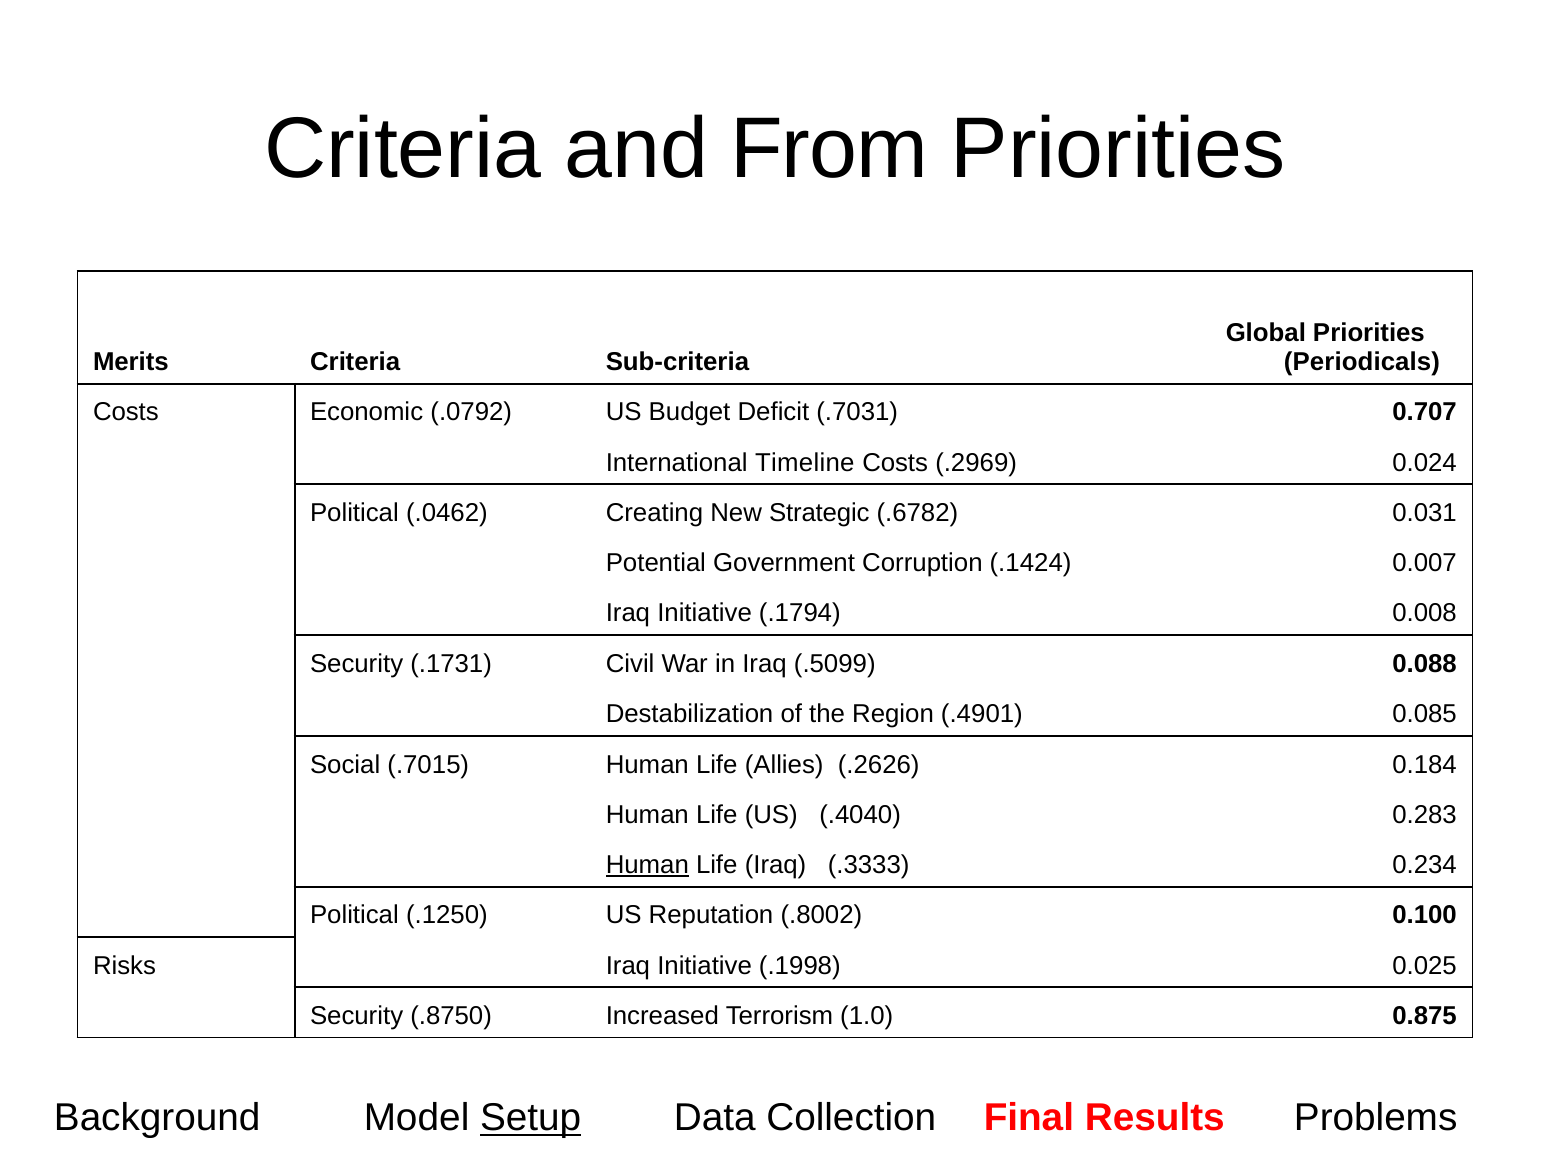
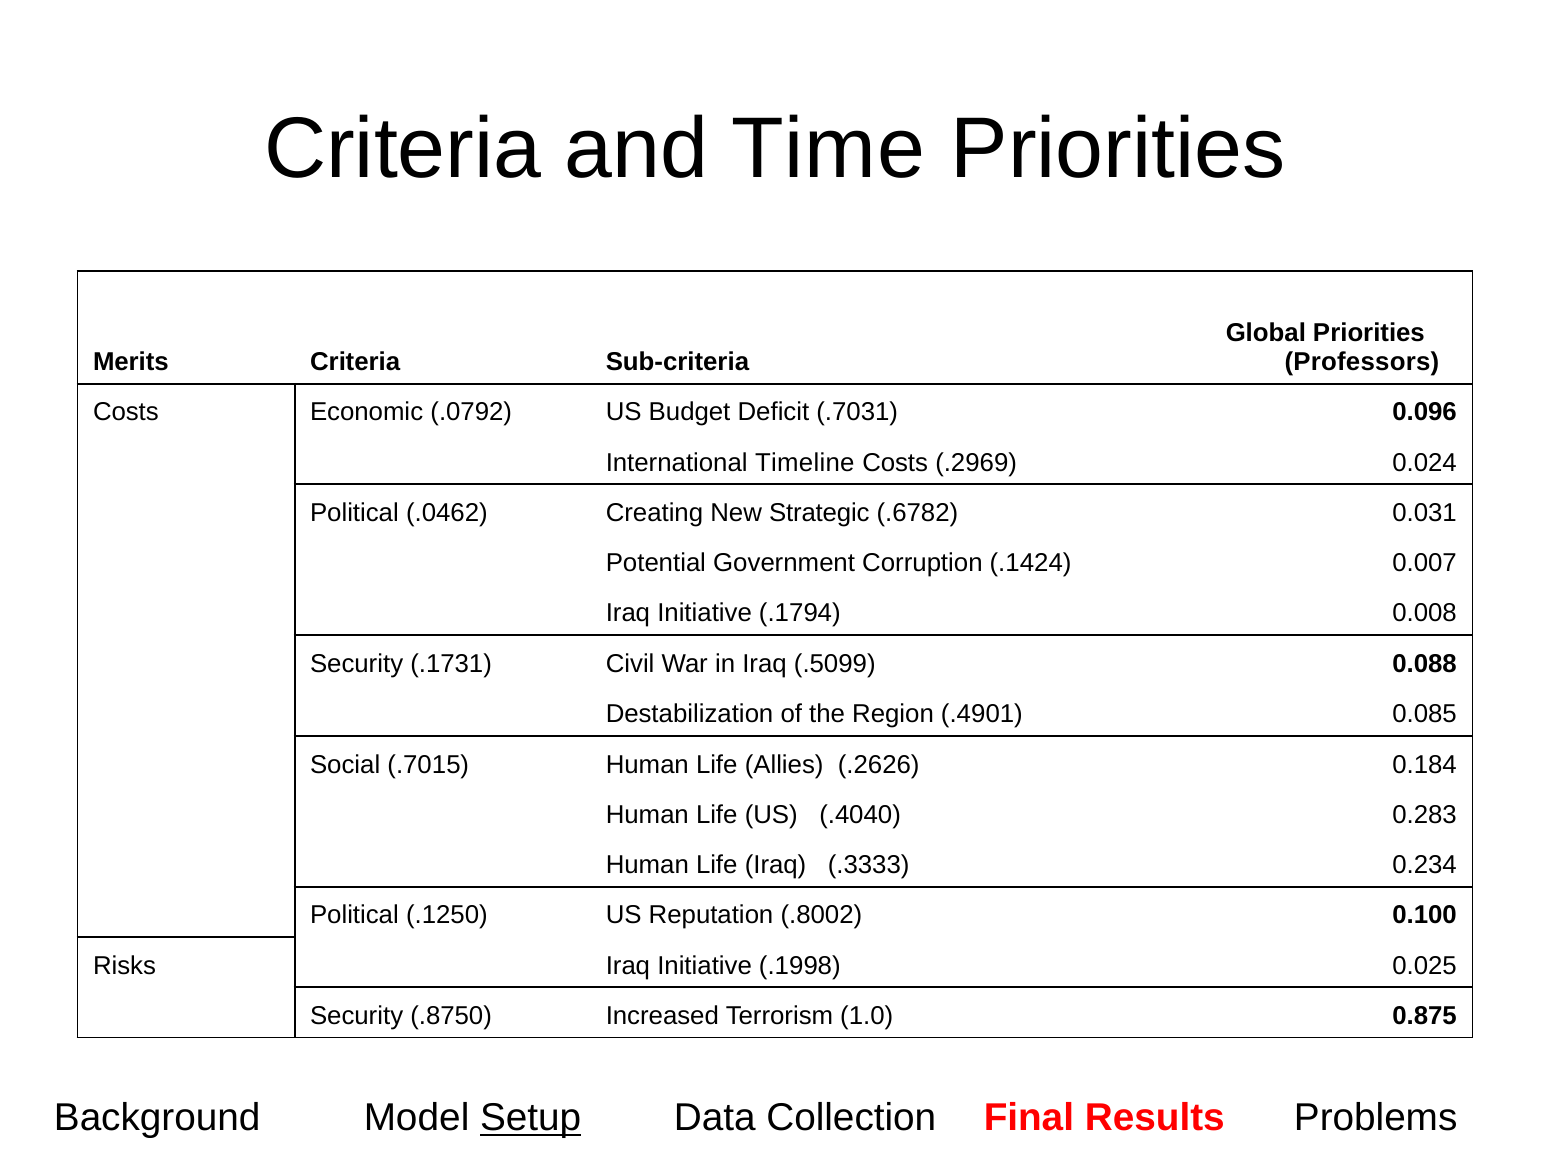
From: From -> Time
Periodicals: Periodicals -> Professors
0.707: 0.707 -> 0.096
Human at (647, 865) underline: present -> none
